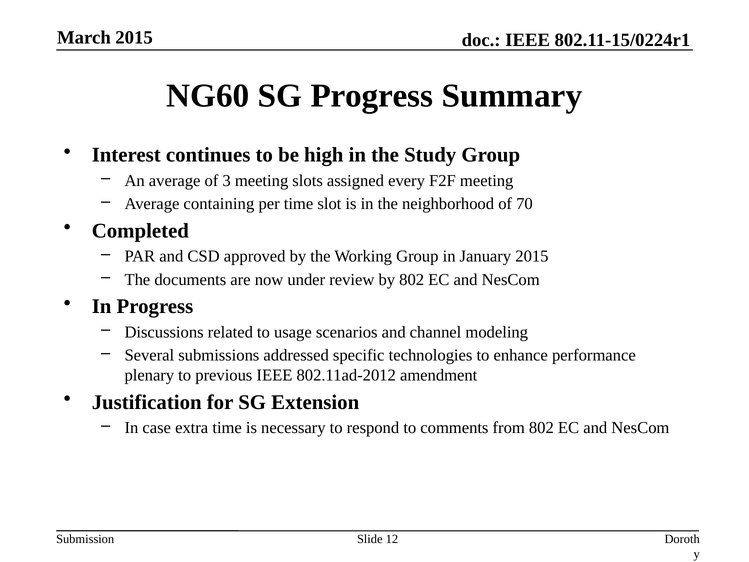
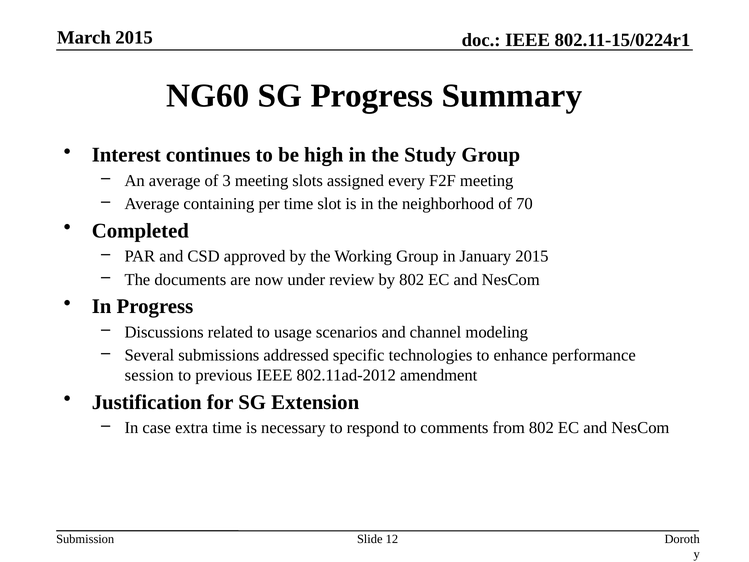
plenary: plenary -> session
